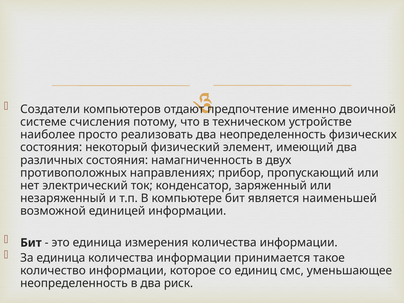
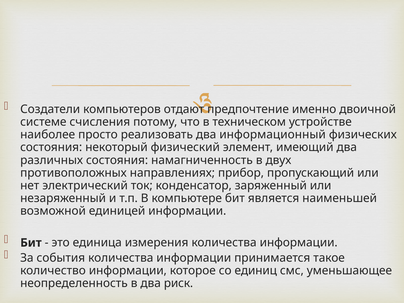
два неопределенность: неопределенность -> информационный
За единица: единица -> события
